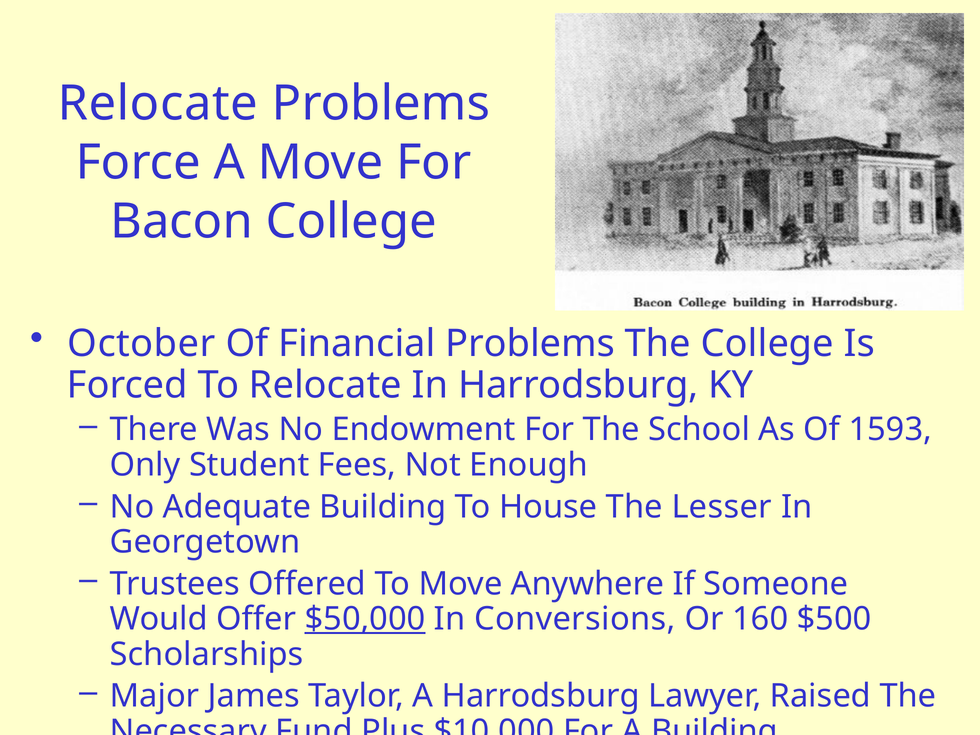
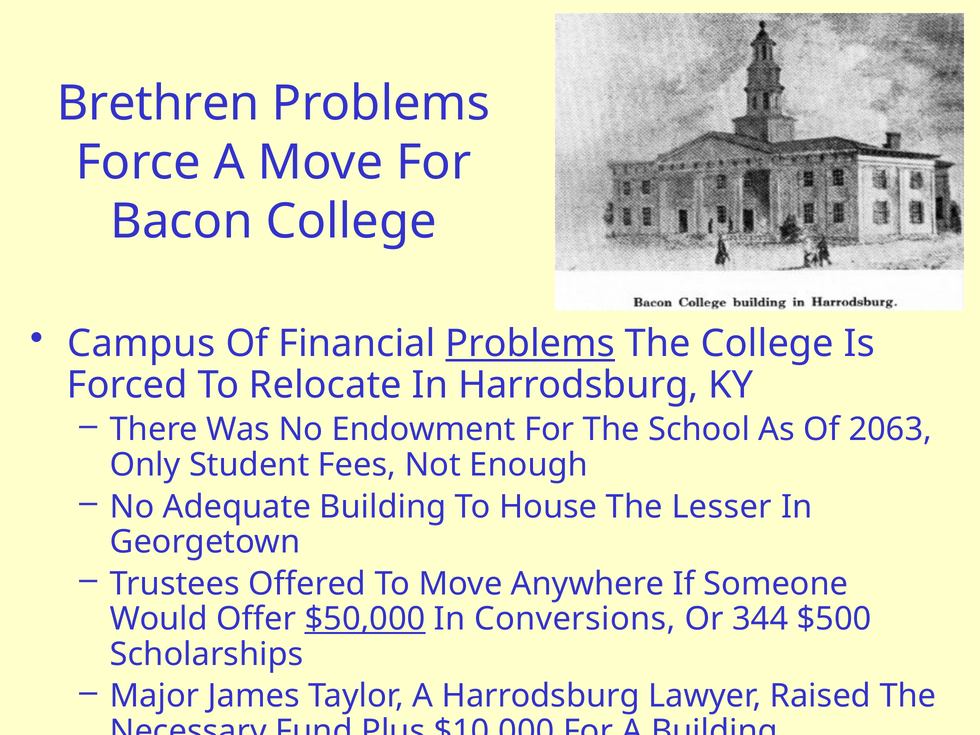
Relocate at (158, 104): Relocate -> Brethren
October: October -> Campus
Problems at (530, 344) underline: none -> present
1593: 1593 -> 2063
160: 160 -> 344
